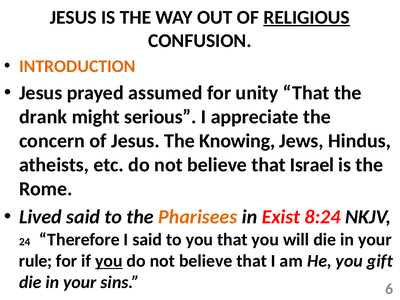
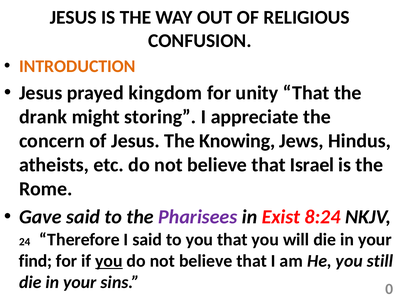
RELIGIOUS underline: present -> none
assumed: assumed -> kingdom
serious: serious -> storing
Lived: Lived -> Gave
Pharisees colour: orange -> purple
rule: rule -> find
gift: gift -> still
6: 6 -> 0
